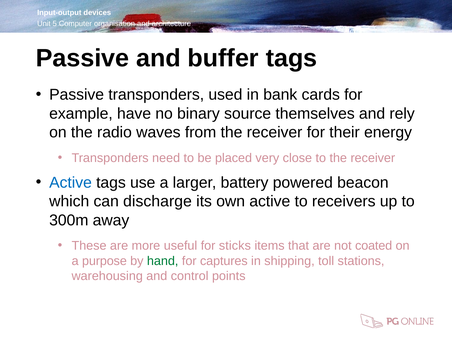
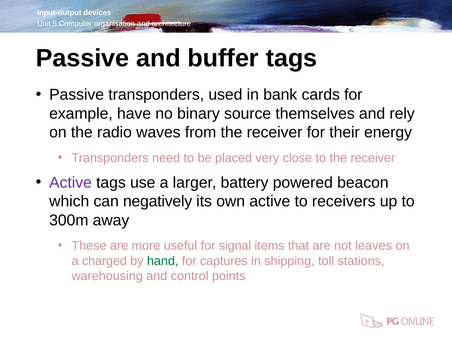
Active at (71, 183) colour: blue -> purple
discharge: discharge -> negatively
sticks: sticks -> signal
coated: coated -> leaves
purpose: purpose -> charged
